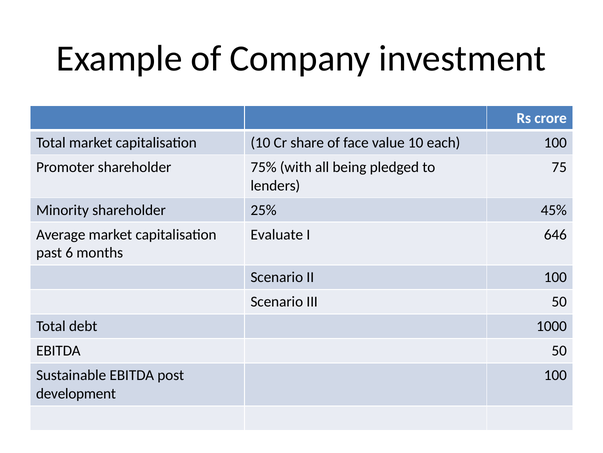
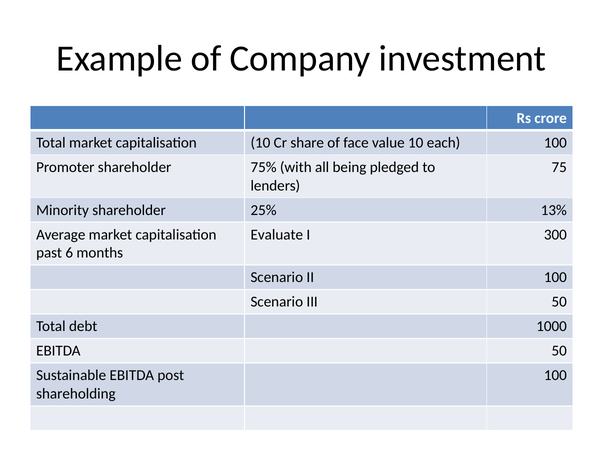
45%: 45% -> 13%
646: 646 -> 300
development: development -> shareholding
